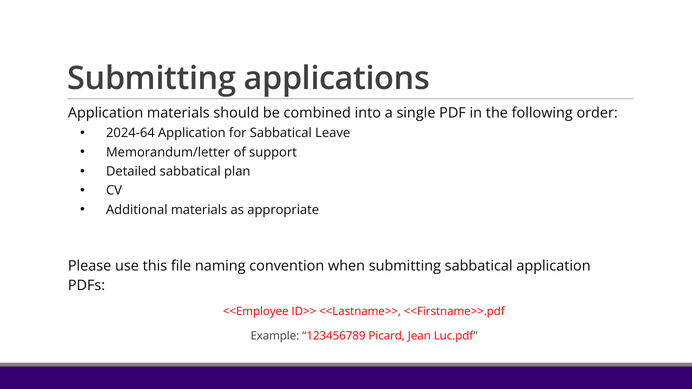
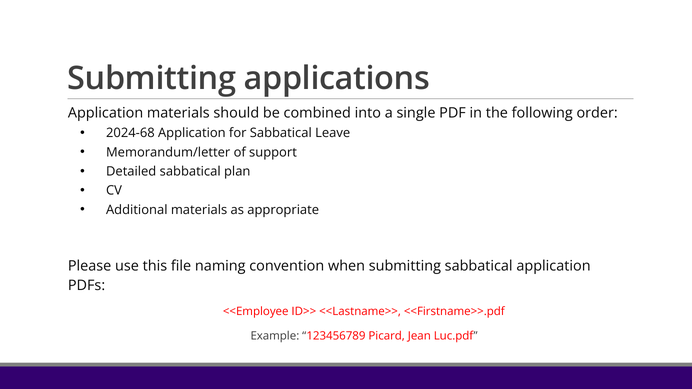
2024-64: 2024-64 -> 2024-68
